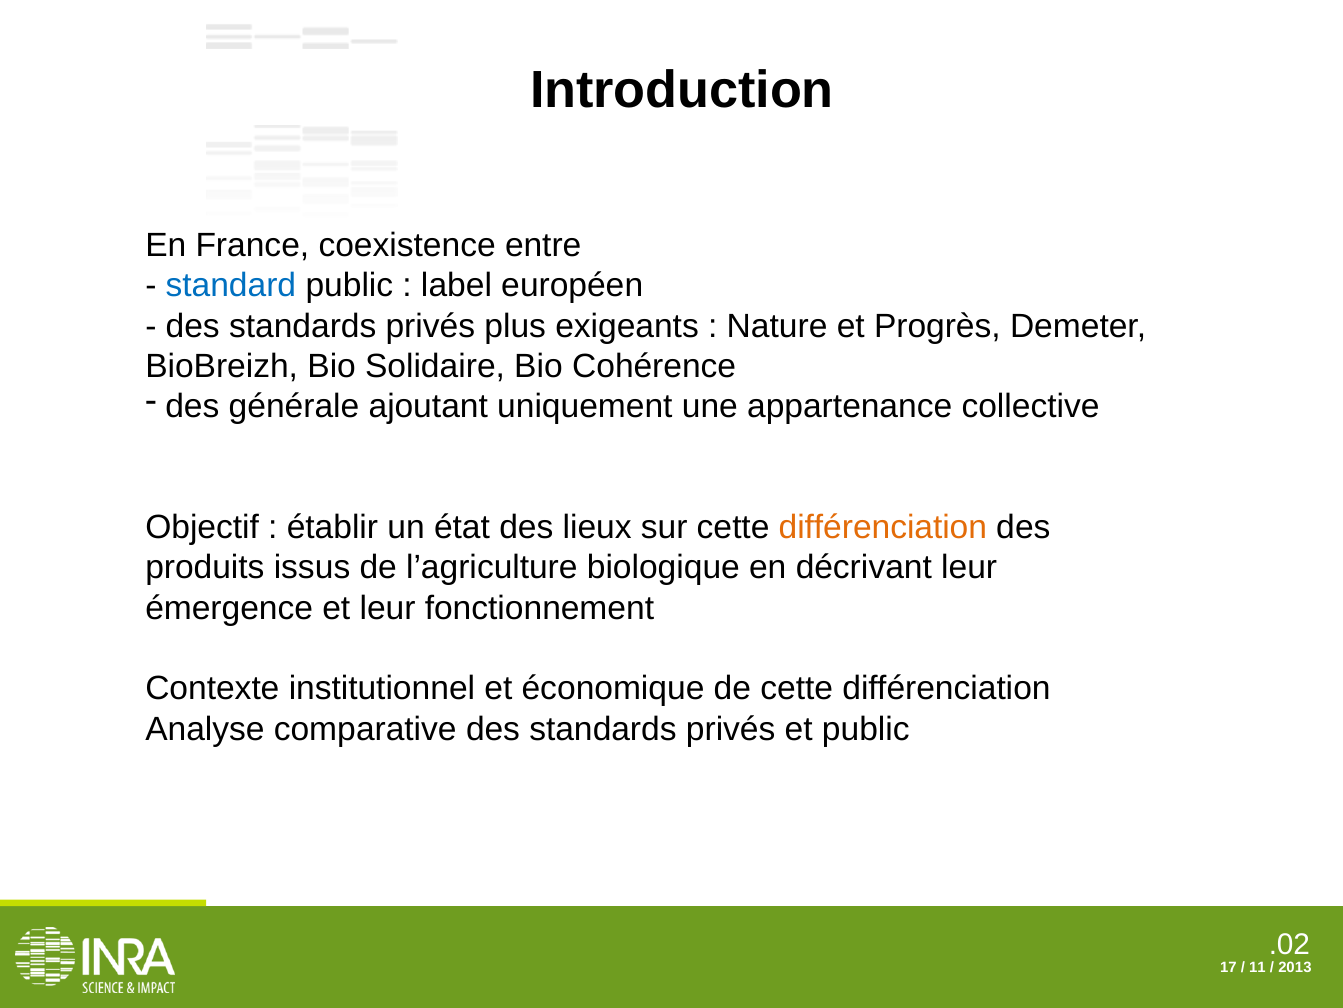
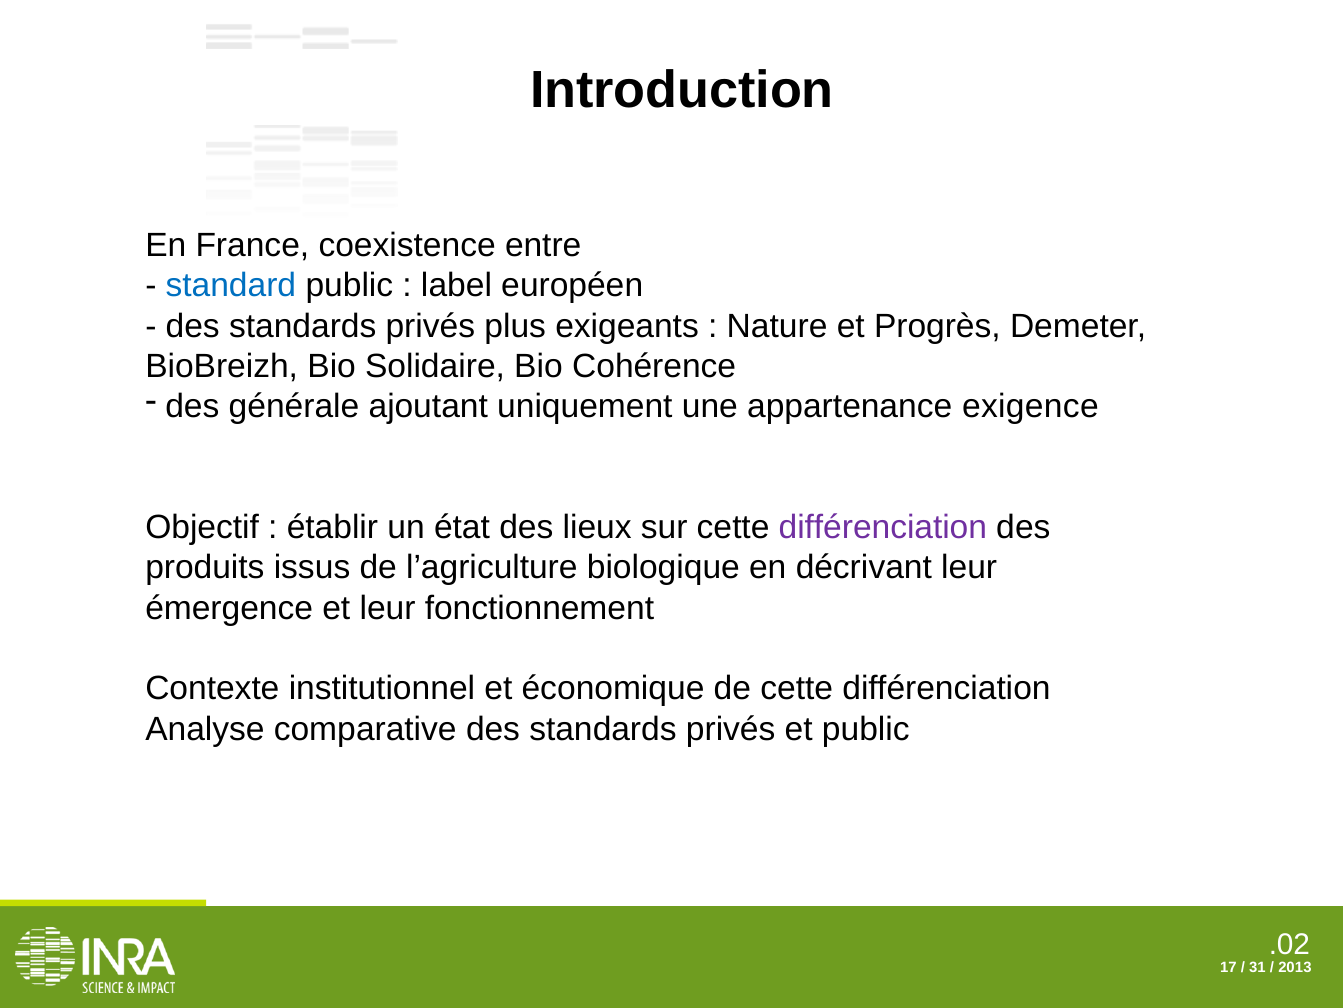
collective: collective -> exigence
différenciation at (883, 527) colour: orange -> purple
11: 11 -> 31
